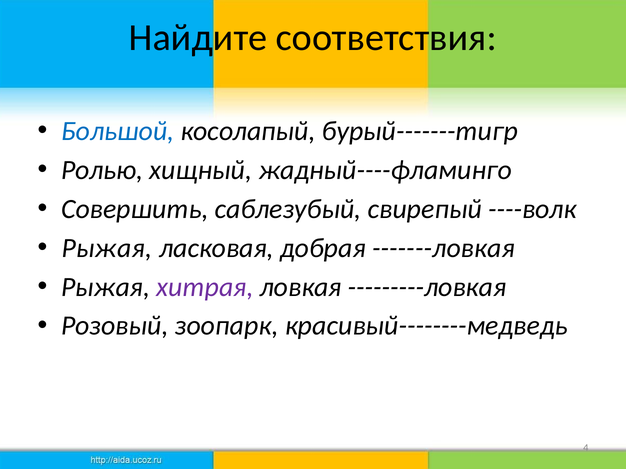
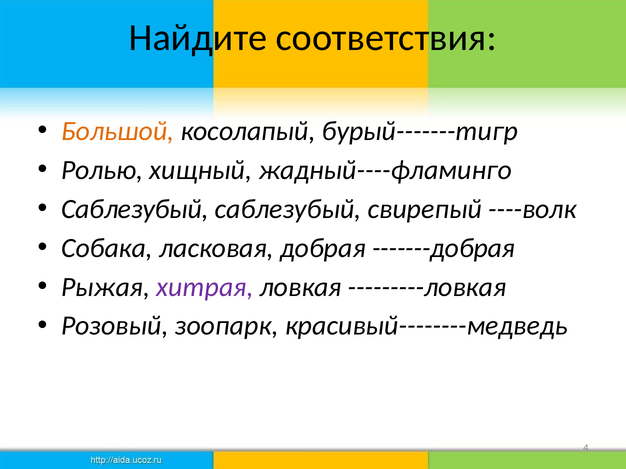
Большой colour: blue -> orange
Совершить at (135, 209): Совершить -> Саблезубый
Рыжая at (107, 248): Рыжая -> Собака
-------ловкая: -------ловкая -> -------добрая
